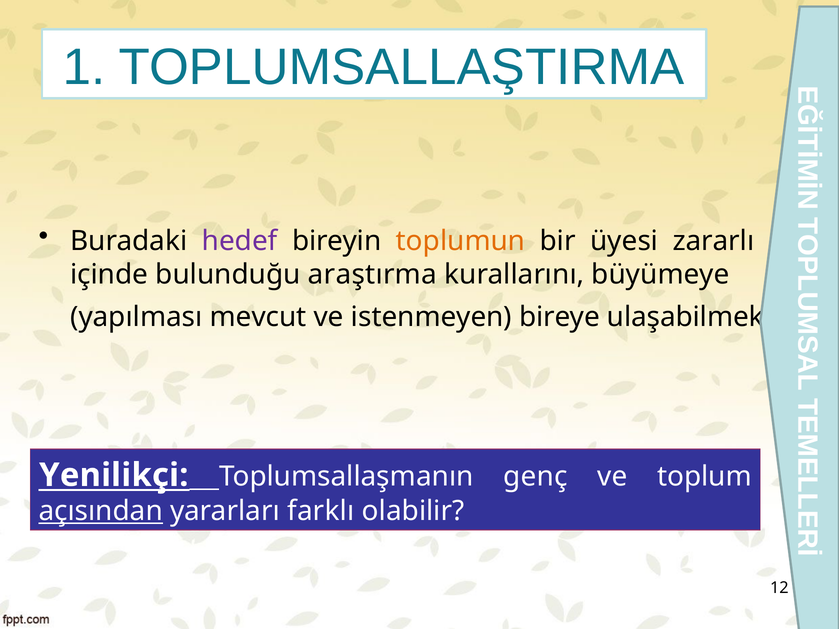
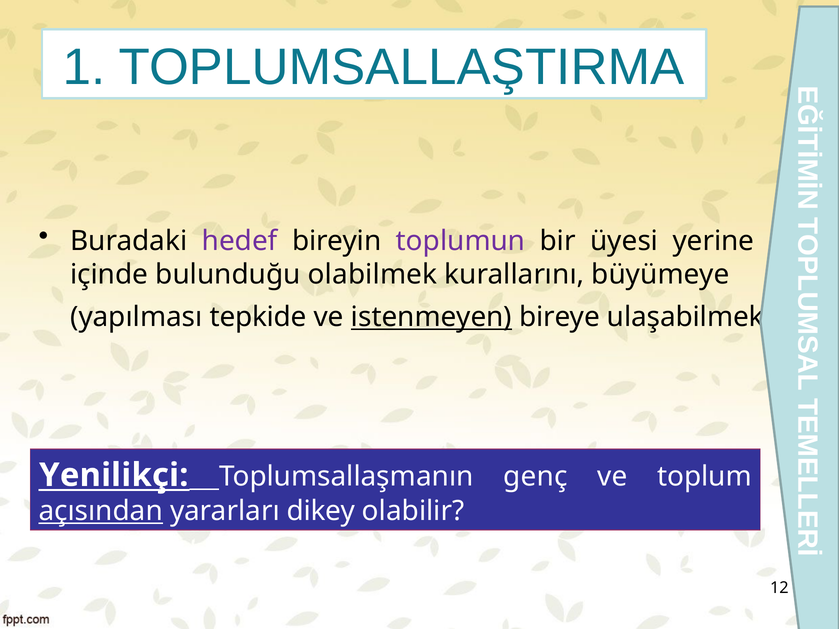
toplumun colour: orange -> purple
zararlı: zararlı -> yerine
araştırma: araştırma -> olabilmek
mevcut: mevcut -> tepkide
istenmeyen underline: none -> present
farklı: farklı -> dikey
